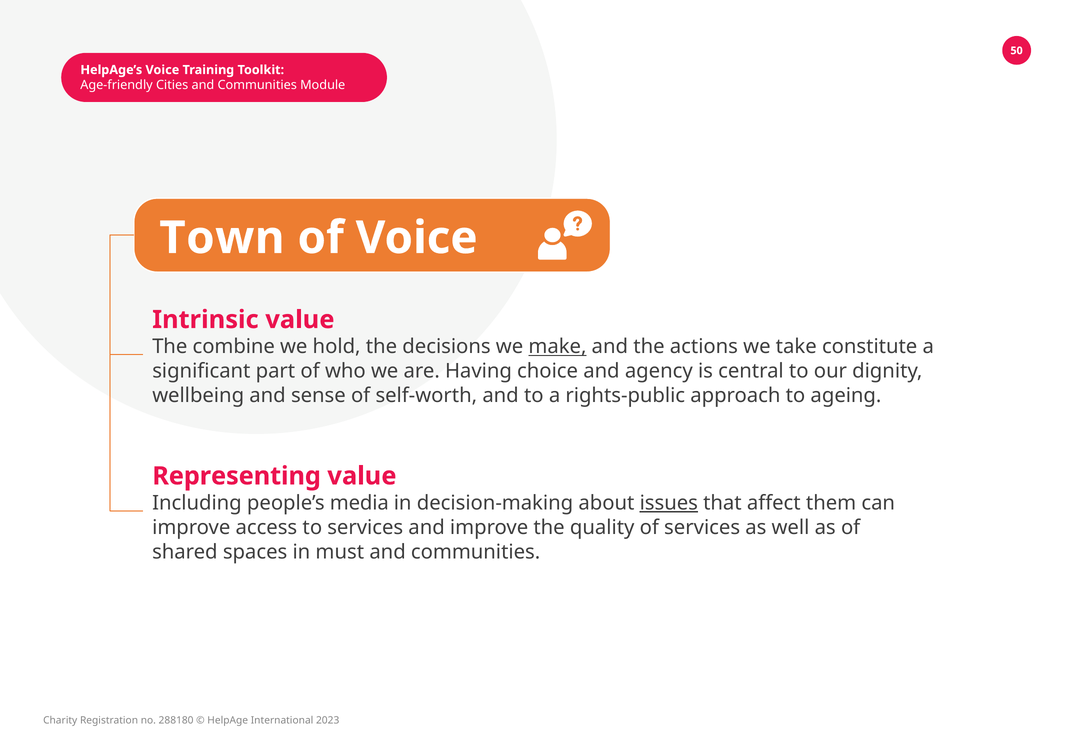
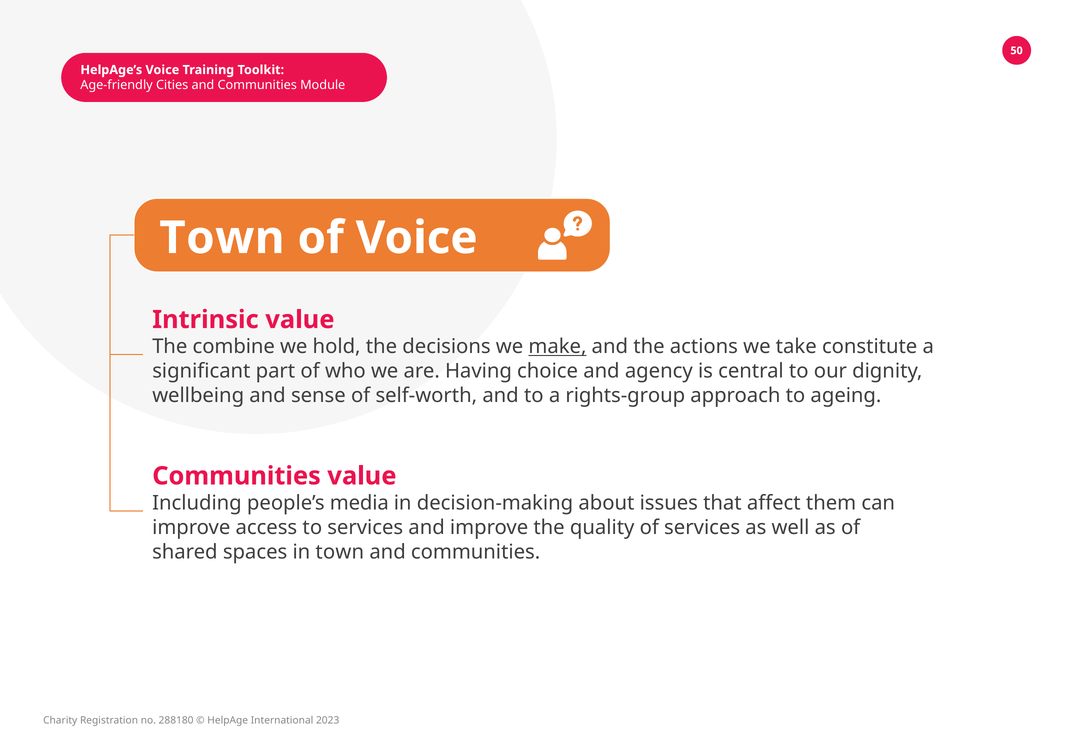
rights-public: rights-public -> rights-group
Representing at (237, 476): Representing -> Communities
issues underline: present -> none
in must: must -> town
